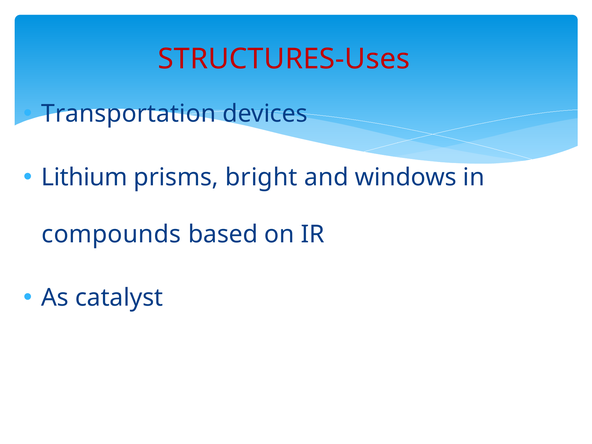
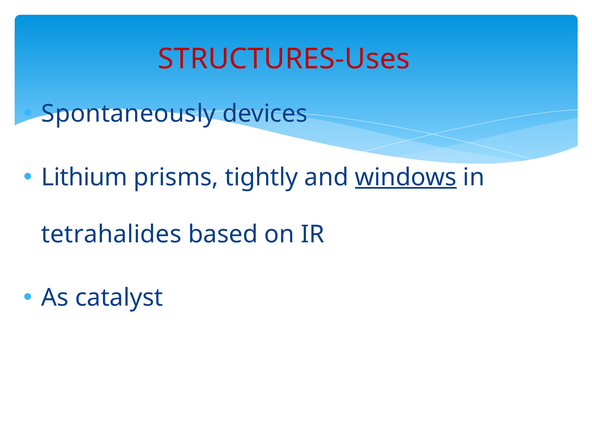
Transportation: Transportation -> Spontaneously
bright: bright -> tightly
windows underline: none -> present
compounds: compounds -> tetrahalides
